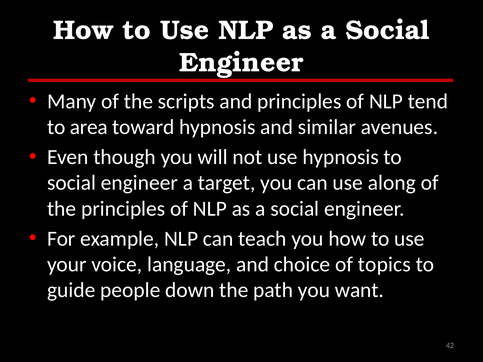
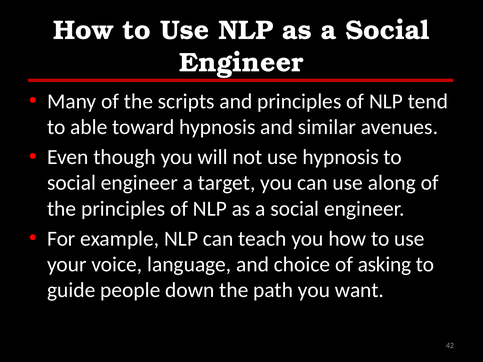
area: area -> able
topics: topics -> asking
